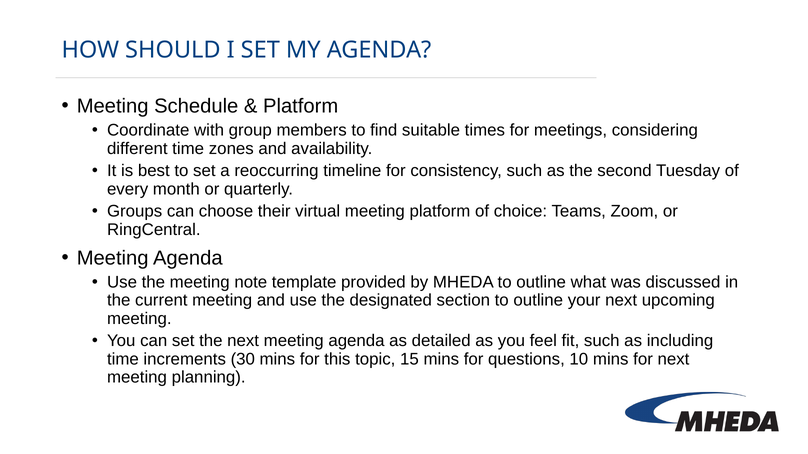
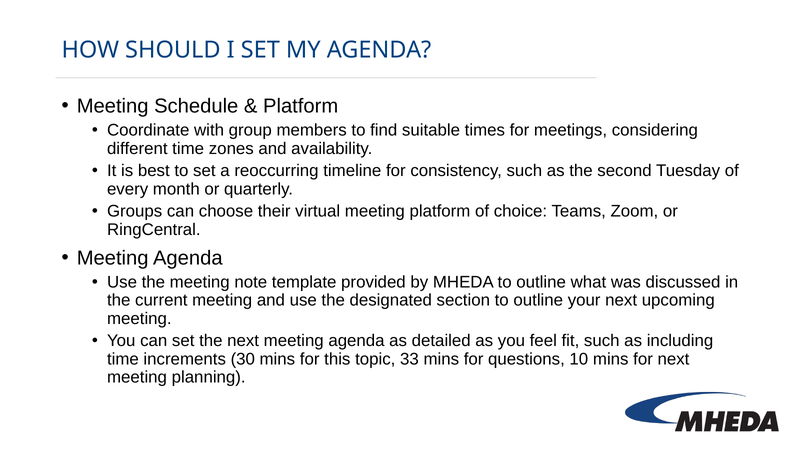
15: 15 -> 33
